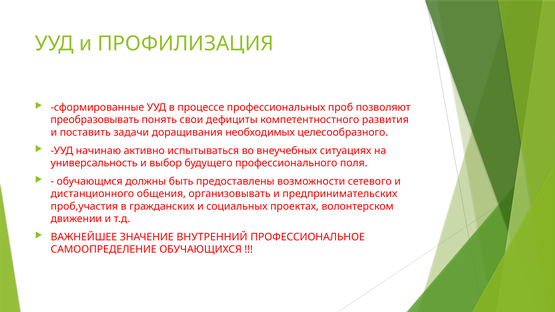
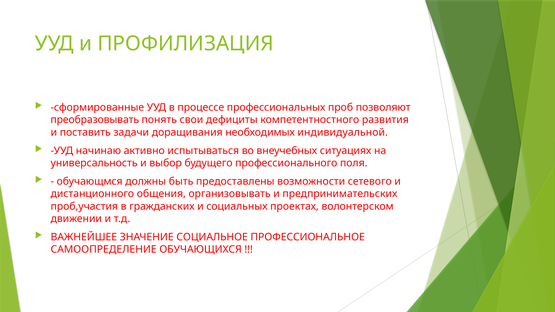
целесообразного: целесообразного -> индивидуальной
ВНУТРЕННИЙ: ВНУТРЕННИЙ -> СОЦИАЛЬНОЕ
